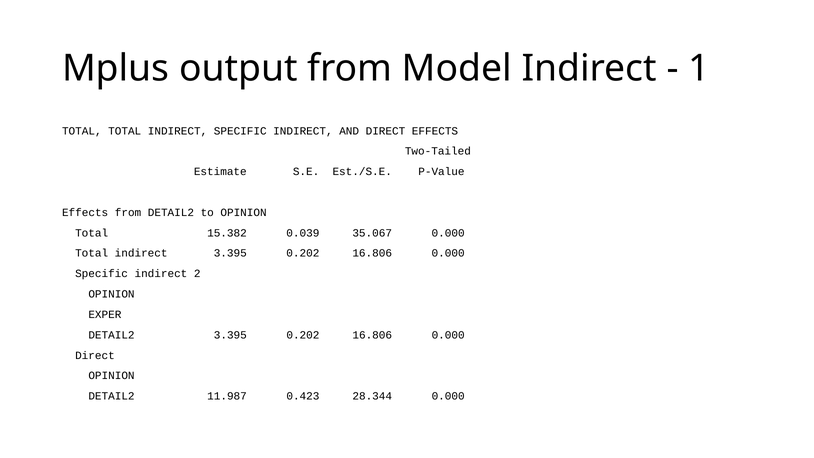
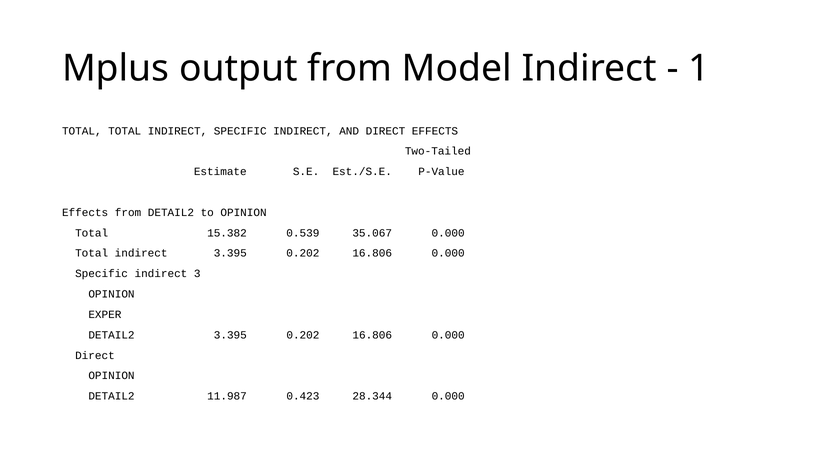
0.039: 0.039 -> 0.539
2: 2 -> 3
